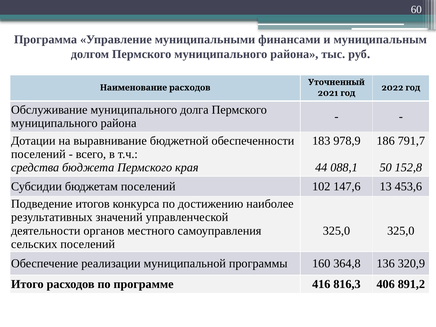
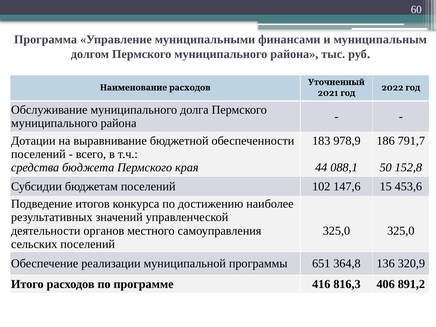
13: 13 -> 15
160: 160 -> 651
